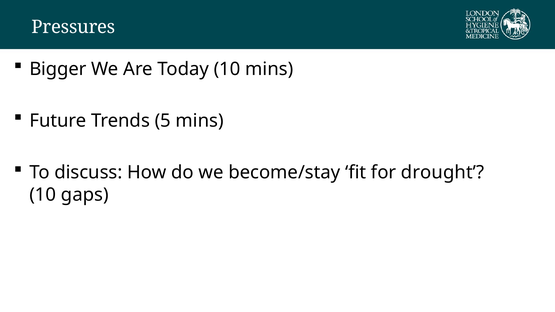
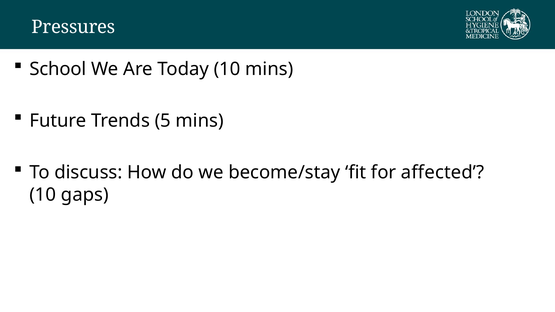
Bigger: Bigger -> School
drought: drought -> affected
